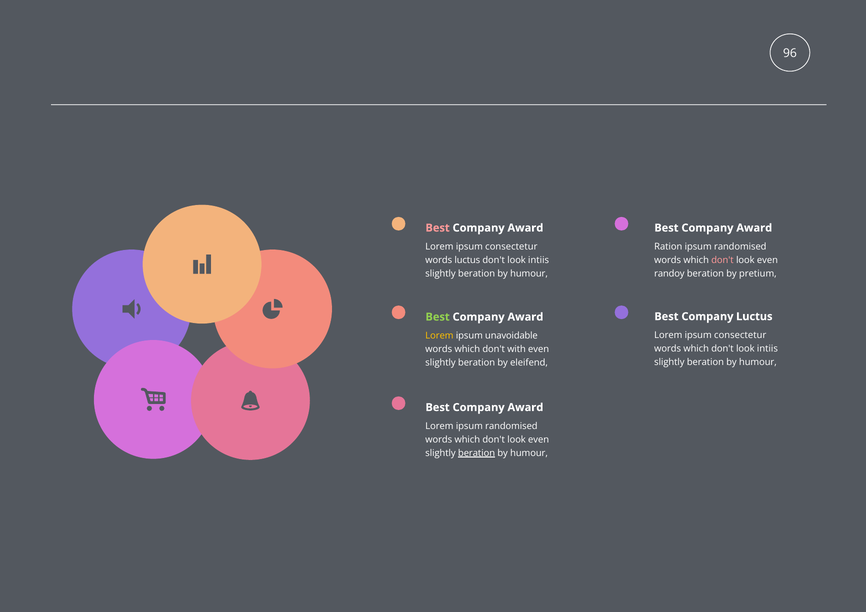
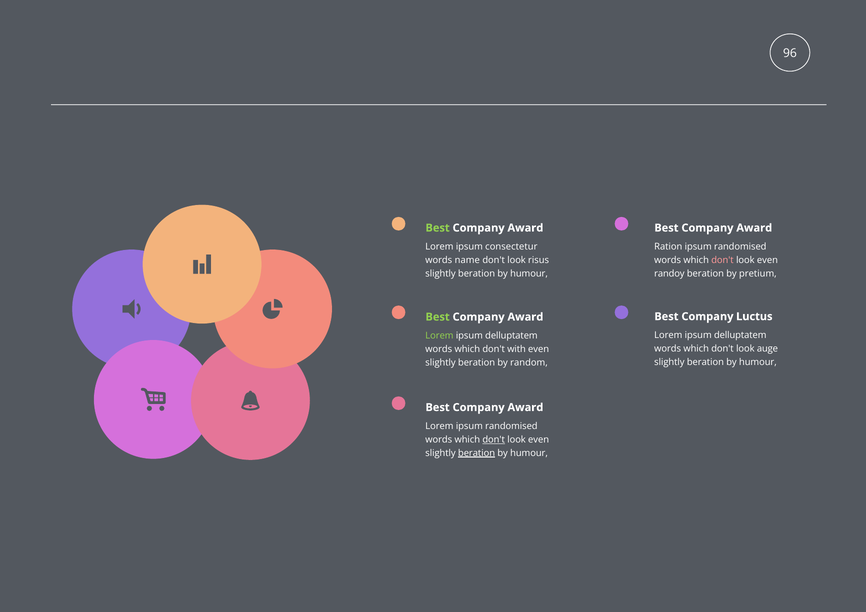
Best at (438, 228) colour: pink -> light green
words luctus: luctus -> name
intiis at (539, 260): intiis -> risus
consectetur at (740, 335): consectetur -> delluptatem
Lorem at (439, 336) colour: yellow -> light green
unavoidable at (511, 336): unavoidable -> delluptatem
which don't look intiis: intiis -> auge
eleifend: eleifend -> random
don't at (494, 440) underline: none -> present
